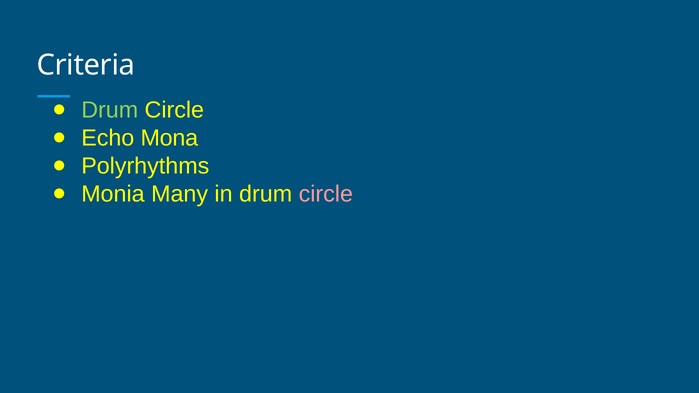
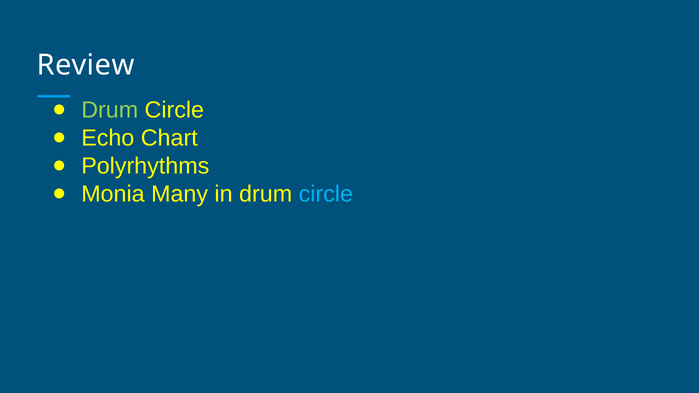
Criteria: Criteria -> Review
Mona: Mona -> Chart
circle at (326, 194) colour: pink -> light blue
